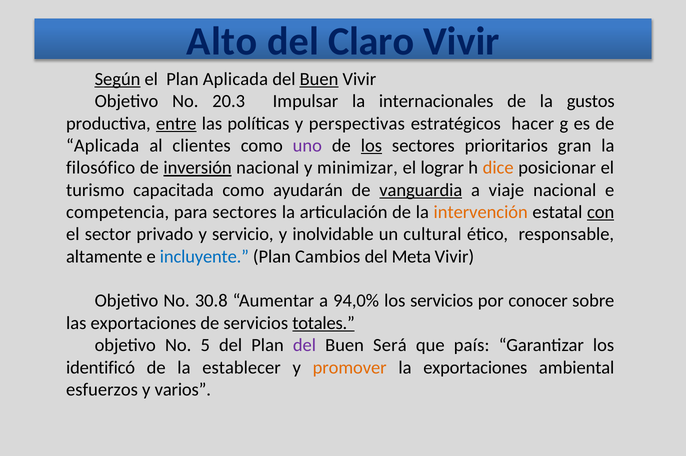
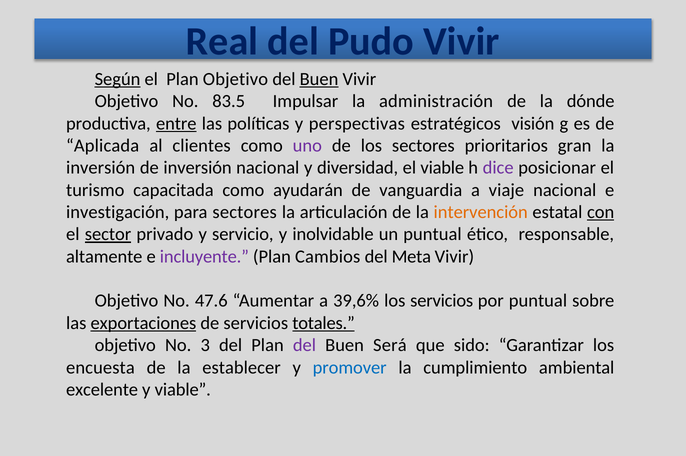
Alto: Alto -> Real
Claro: Claro -> Pudo
Plan Aplicada: Aplicada -> Objetivo
20.3: 20.3 -> 83.5
internacionales: internacionales -> administración
gustos: gustos -> dónde
hacer: hacer -> visión
los at (371, 146) underline: present -> none
filosófico at (101, 168): filosófico -> inversión
inversión at (198, 168) underline: present -> none
minimizar: minimizar -> diversidad
el lograr: lograr -> viable
dice colour: orange -> purple
vanguardia underline: present -> none
competencia: competencia -> investigación
sector underline: none -> present
un cultural: cultural -> puntual
incluyente colour: blue -> purple
30.8: 30.8 -> 47.6
94,0%: 94,0% -> 39,6%
por conocer: conocer -> puntual
exportaciones at (143, 323) underline: none -> present
5: 5 -> 3
país: país -> sido
identificó: identificó -> encuesta
promover colour: orange -> blue
la exportaciones: exportaciones -> cumplimiento
esfuerzos: esfuerzos -> excelente
y varios: varios -> viable
